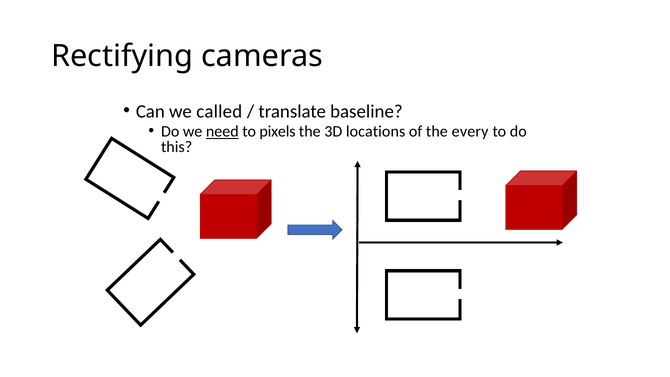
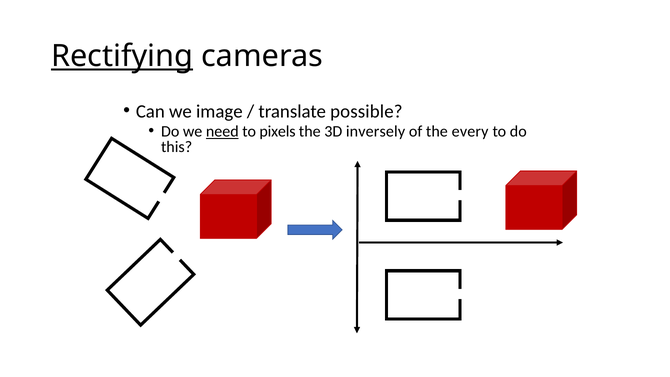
Rectifying underline: none -> present
called: called -> image
baseline: baseline -> possible
locations: locations -> inversely
